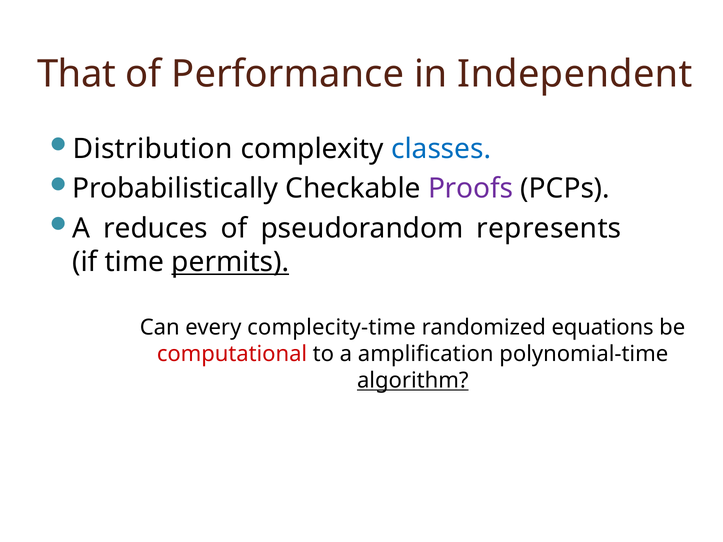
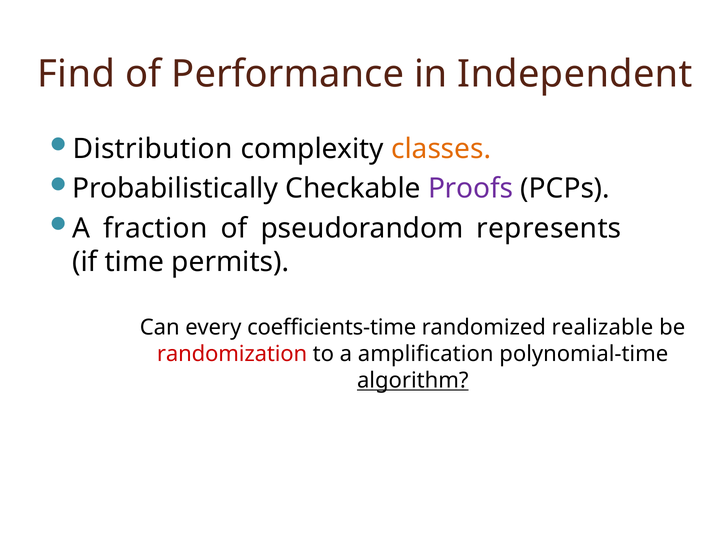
That: That -> Find
classes colour: blue -> orange
reduces: reduces -> fraction
permits underline: present -> none
complecity-time: complecity-time -> coefficients-time
equations: equations -> realizable
computational: computational -> randomization
